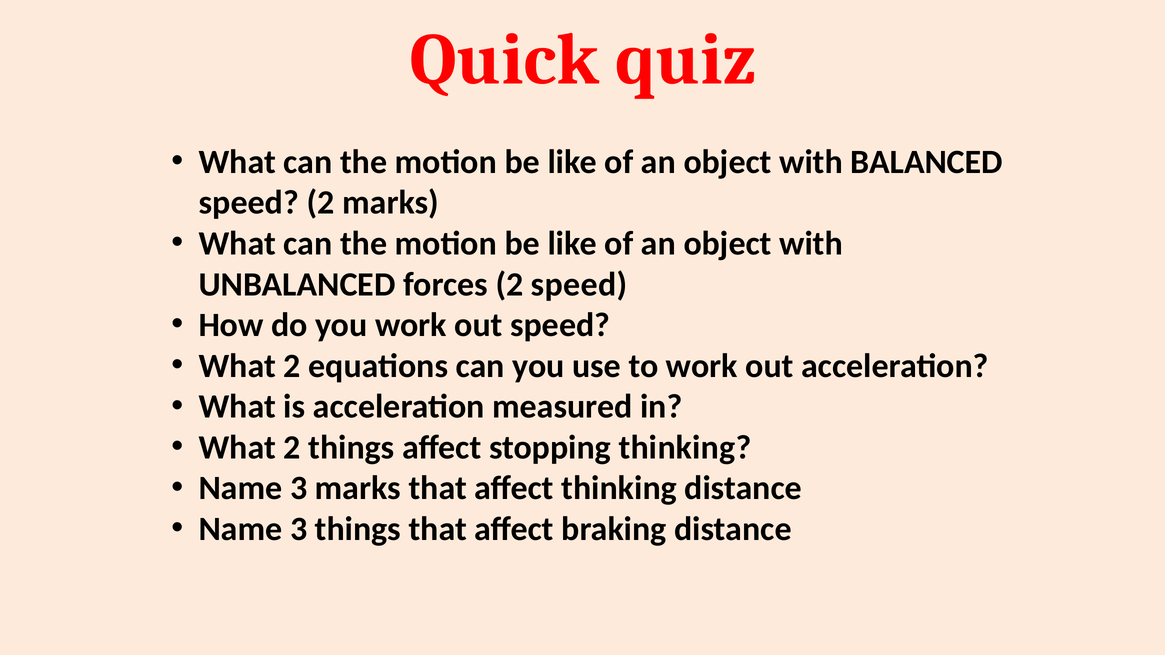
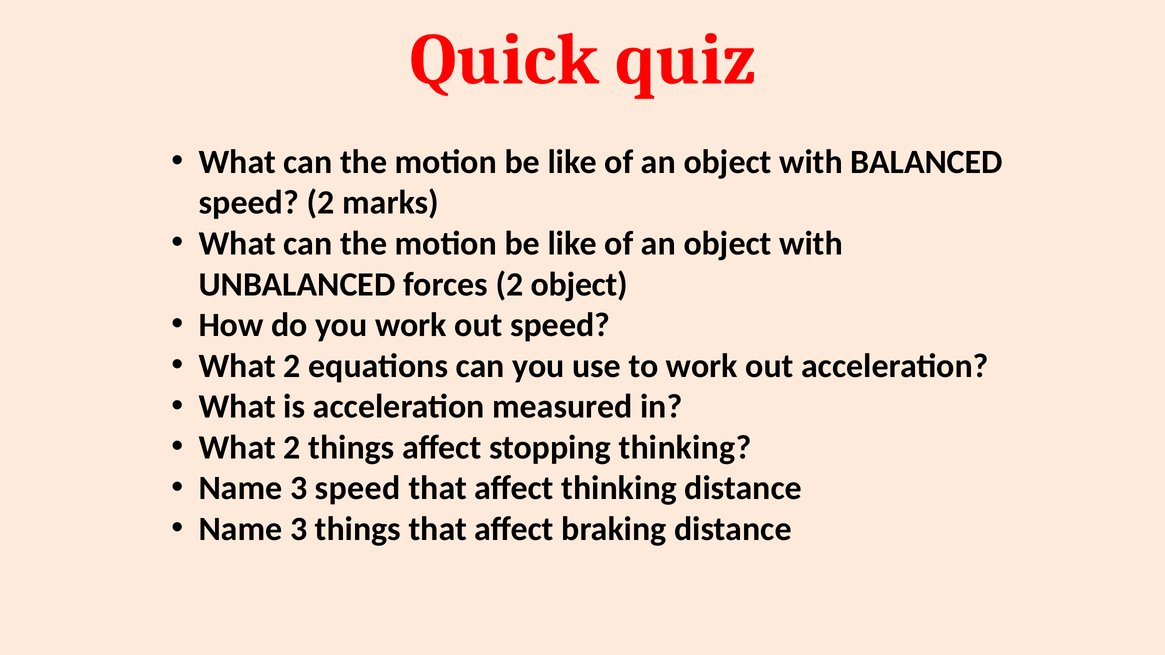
2 speed: speed -> object
3 marks: marks -> speed
